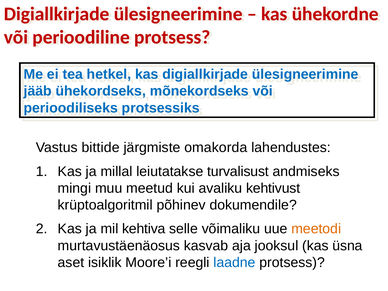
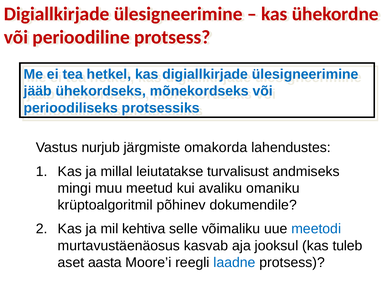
bittide: bittide -> nurjub
kehtivust: kehtivust -> omaniku
meetodi colour: orange -> blue
üsna: üsna -> tuleb
isiklik: isiklik -> aasta
